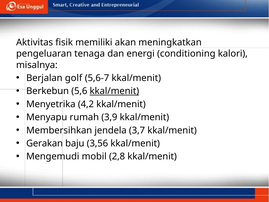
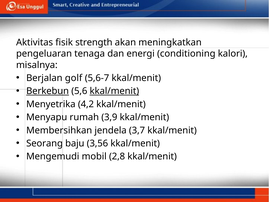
memiliki: memiliki -> strength
Berkebun underline: none -> present
Gerakan: Gerakan -> Seorang
